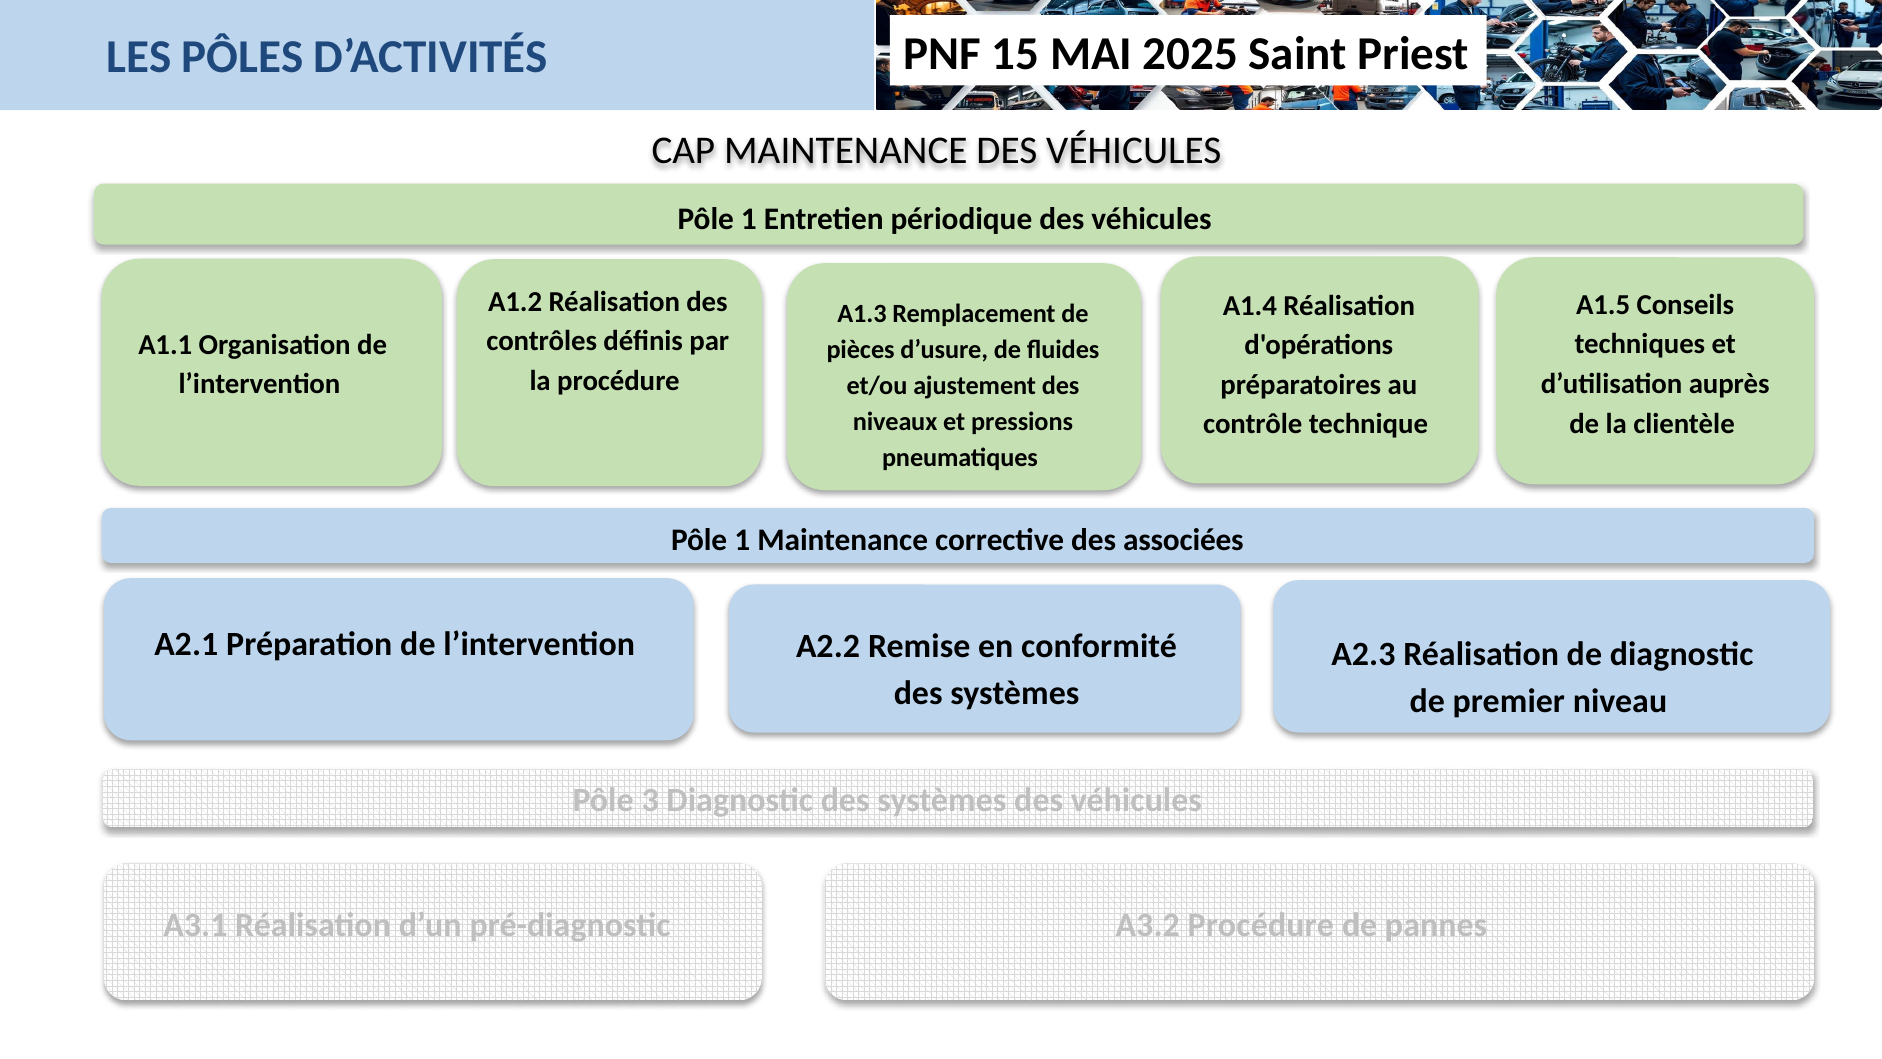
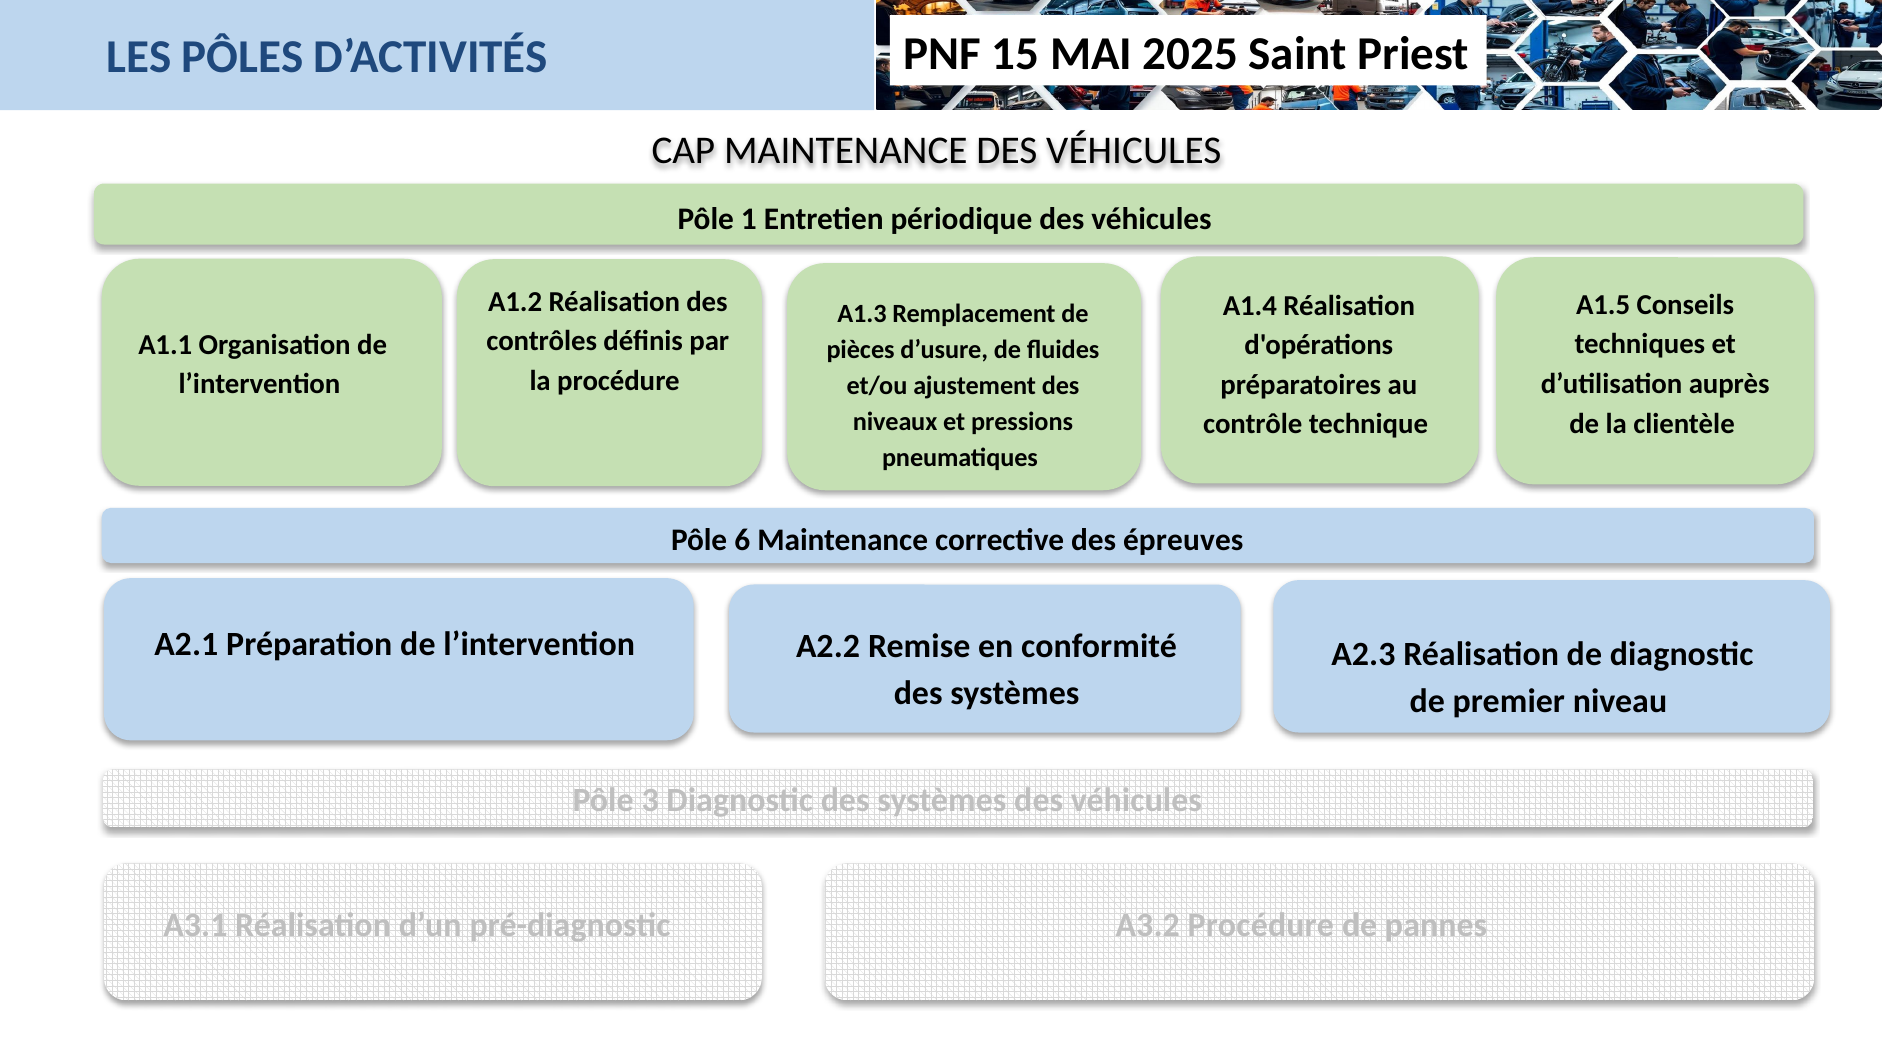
1 at (742, 540): 1 -> 6
associées: associées -> épreuves
